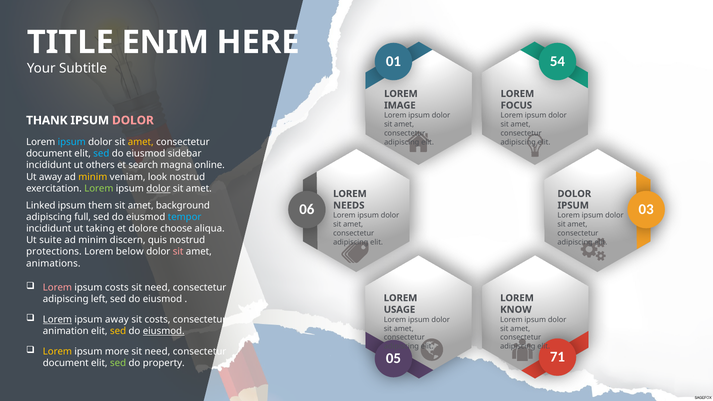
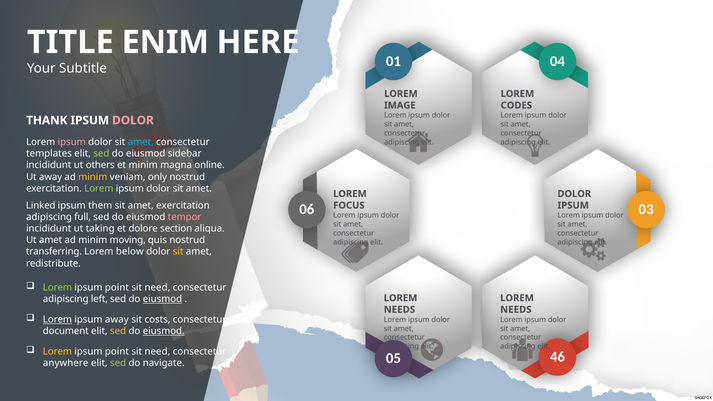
54: 54 -> 04
FOCUS: FOCUS -> CODES
ipsum at (72, 142) colour: light blue -> pink
amet at (141, 142) colour: yellow -> light blue
document at (49, 154): document -> templates
sed at (101, 154) colour: light blue -> light green
et search: search -> minim
look: look -> only
dolor at (158, 188) underline: present -> none
amet background: background -> exercitation
NEEDS: NEEDS -> FOCUS
tempor colour: light blue -> pink
choose: choose -> section
Ut suite: suite -> amet
discern: discern -> moving
protections: protections -> transferring
sit at (178, 252) colour: pink -> yellow
animations: animations -> redistribute
Lorem at (57, 288) colour: pink -> light green
costs at (117, 288): costs -> point
eiusmod at (162, 299) underline: none -> present
USAGE at (400, 310): USAGE -> NEEDS
KNOW at (516, 310): KNOW -> NEEDS
animation: animation -> document
more at (117, 352): more -> point
71: 71 -> 46
document at (66, 363): document -> anywhere
property: property -> navigate
